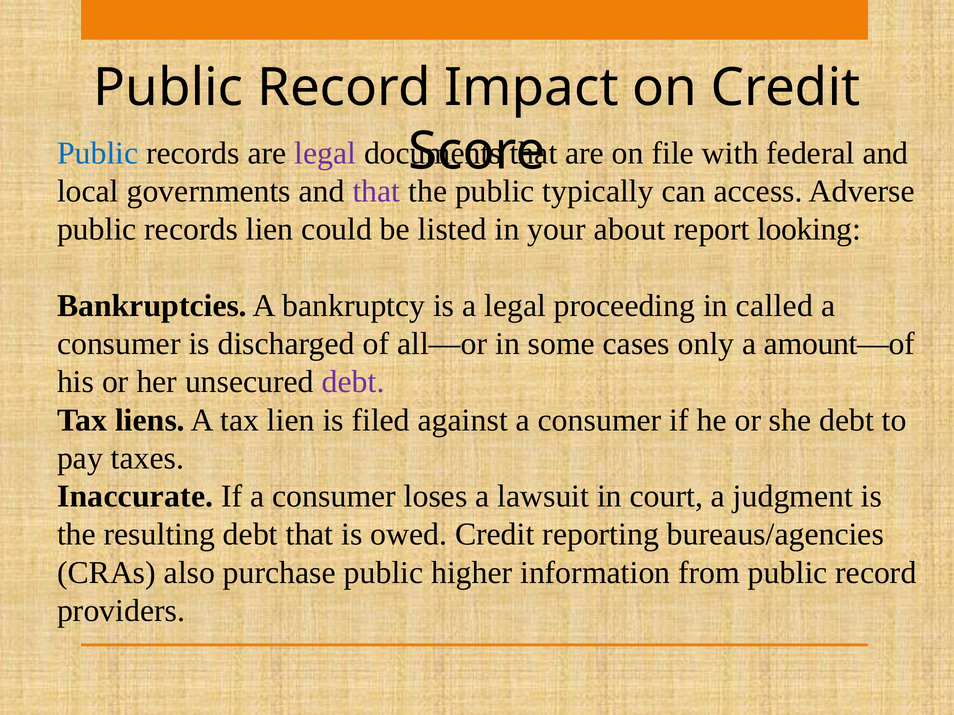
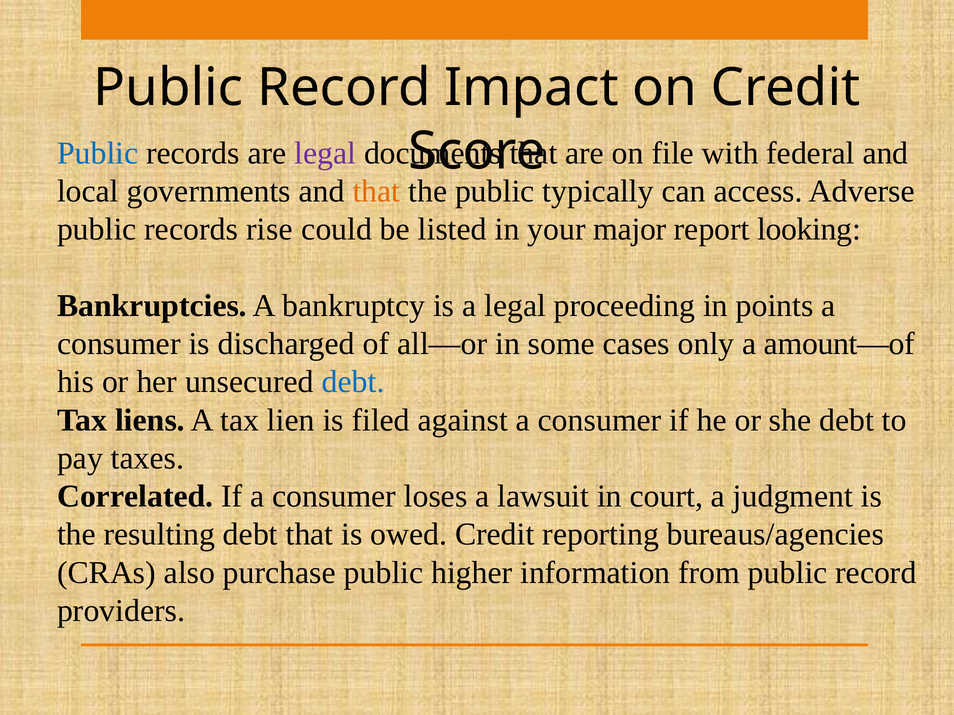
that at (376, 191) colour: purple -> orange
records lien: lien -> rise
about: about -> major
called: called -> points
debt at (353, 382) colour: purple -> blue
Inaccurate: Inaccurate -> Correlated
